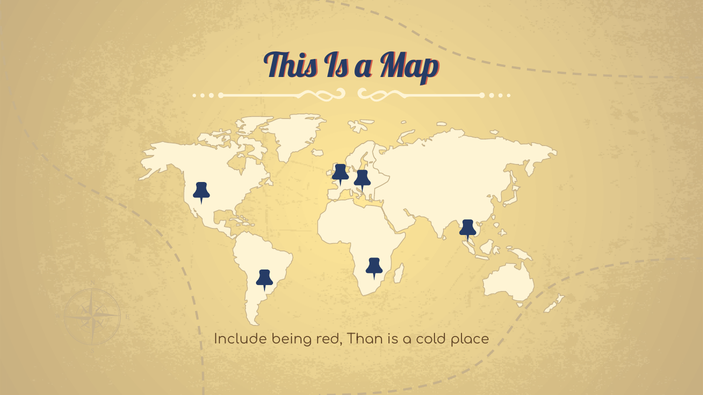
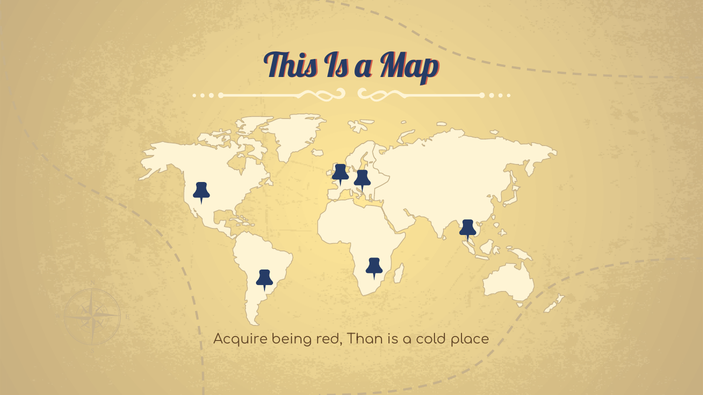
Include: Include -> Acquire
